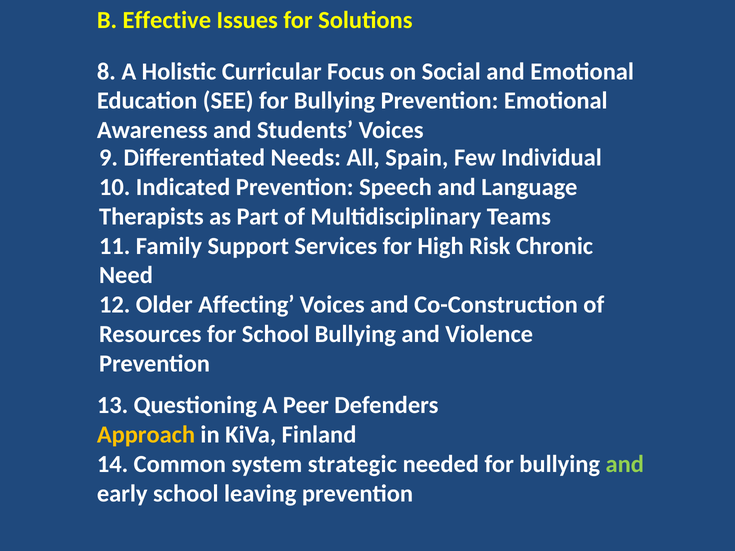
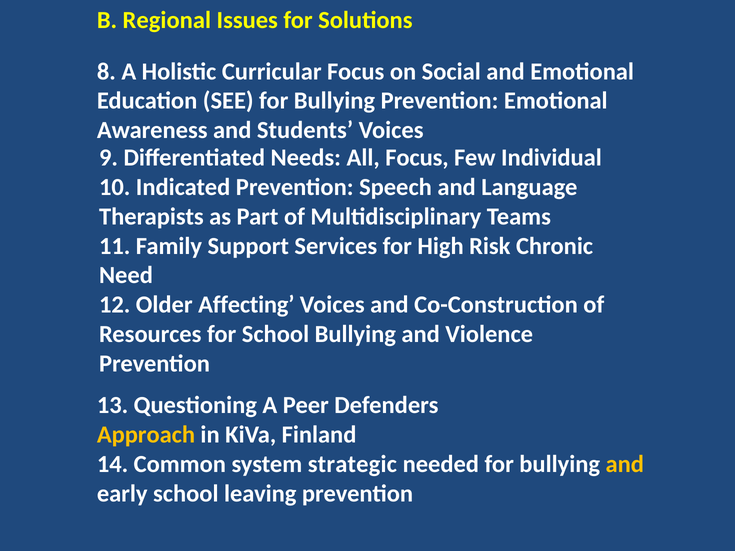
Effective: Effective -> Regional
All Spain: Spain -> Focus
and at (625, 464) colour: light green -> yellow
